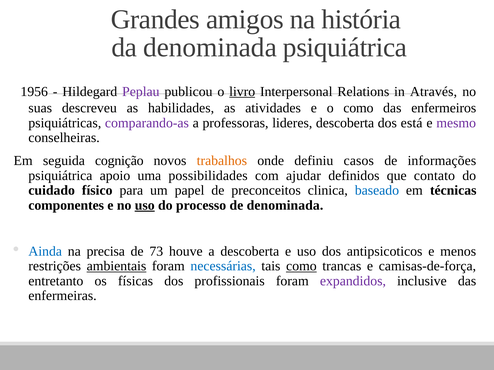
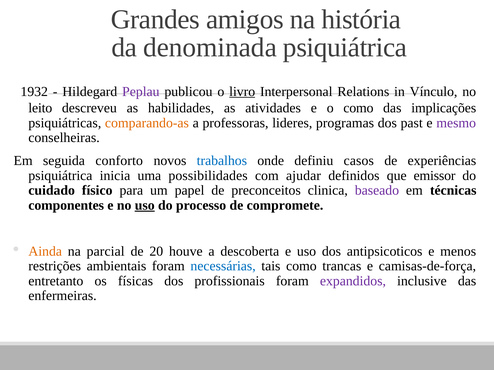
1956: 1956 -> 1932
Através: Através -> Vínculo
suas: suas -> leito
enfermeiros: enfermeiros -> implicações
comparando-as colour: purple -> orange
lideres descoberta: descoberta -> programas
está: está -> past
cognição: cognição -> conforto
trabalhos colour: orange -> blue
informações: informações -> experiências
apoio: apoio -> inicia
contato: contato -> emissor
baseado colour: blue -> purple
de denominada: denominada -> compromete
Ainda colour: blue -> orange
precisa: precisa -> parcial
73: 73 -> 20
ambientais underline: present -> none
como at (301, 266) underline: present -> none
